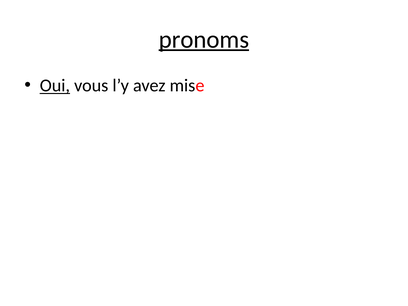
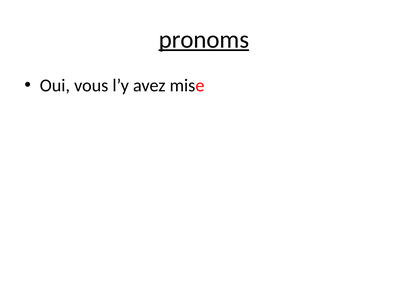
Oui underline: present -> none
